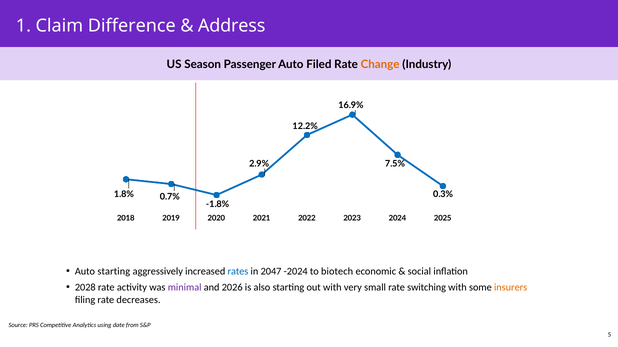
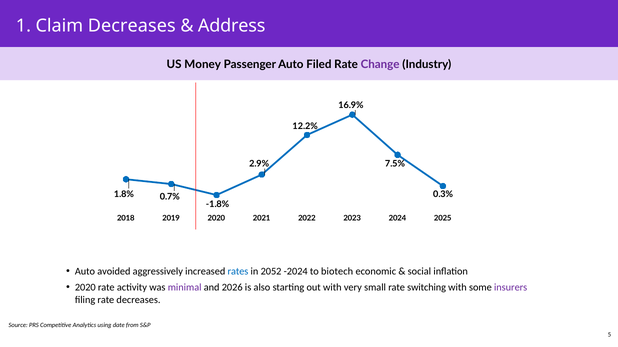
Claim Difference: Difference -> Decreases
Season: Season -> Money
Change colour: orange -> purple
Auto starting: starting -> avoided
2047: 2047 -> 2052
2028 at (85, 288): 2028 -> 2020
insurers colour: orange -> purple
